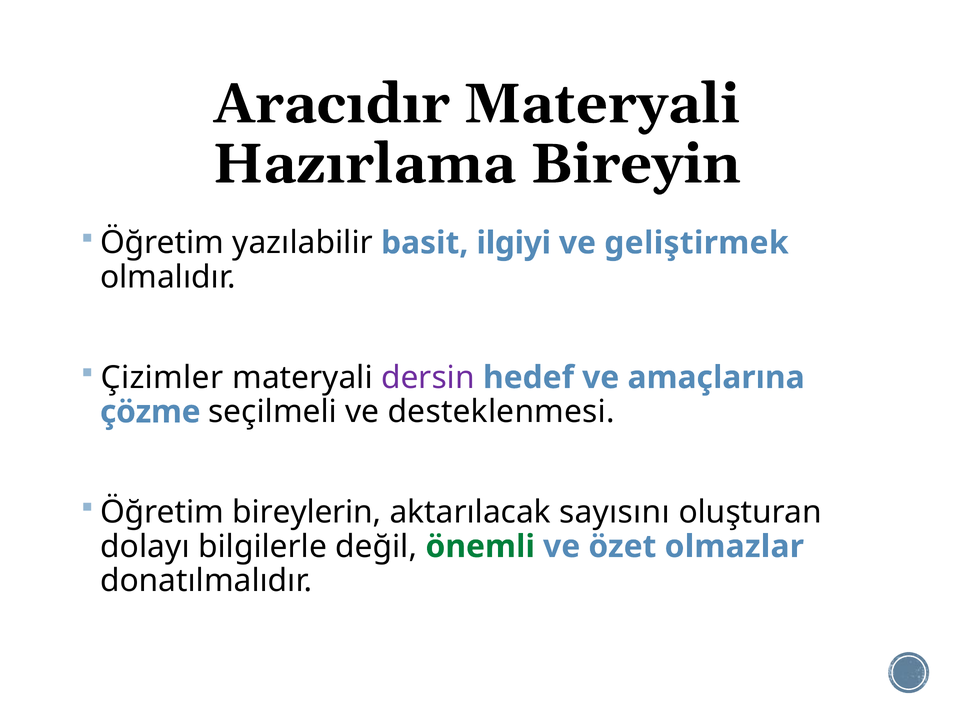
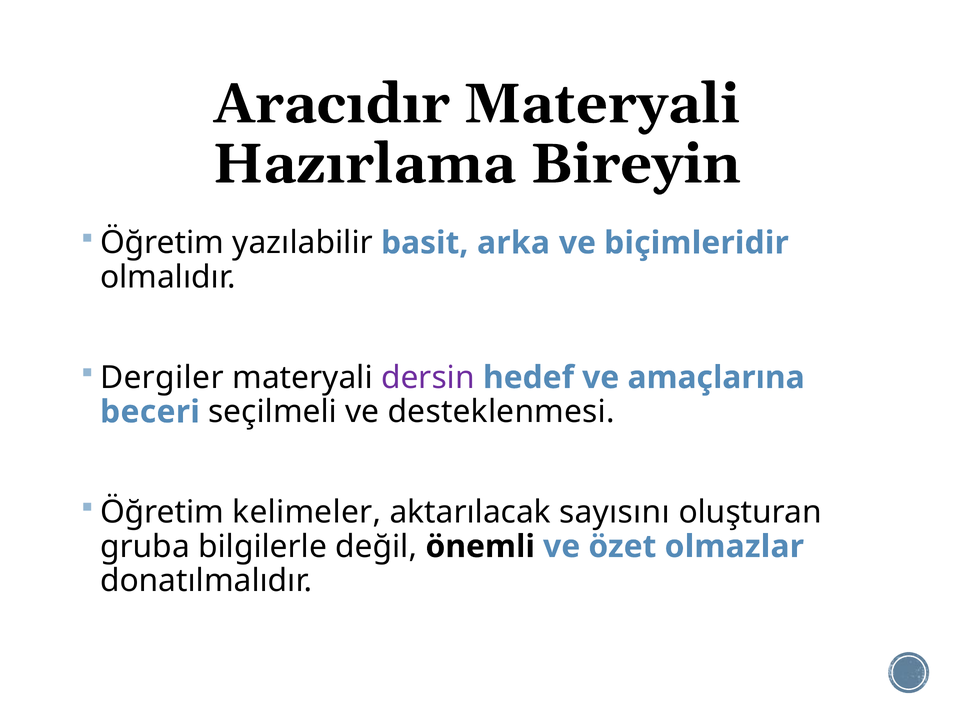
ilgiyi: ilgiyi -> arka
geliştirmek: geliştirmek -> biçimleridir
Çizimler: Çizimler -> Dergiler
çözme: çözme -> beceri
bireylerin: bireylerin -> kelimeler
dolayı: dolayı -> gruba
önemli colour: green -> black
